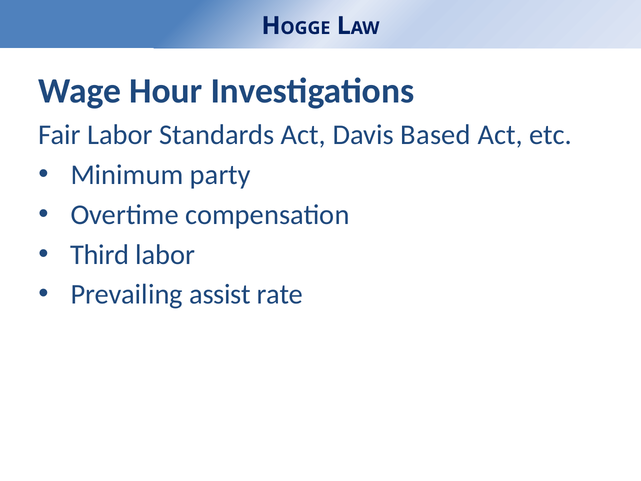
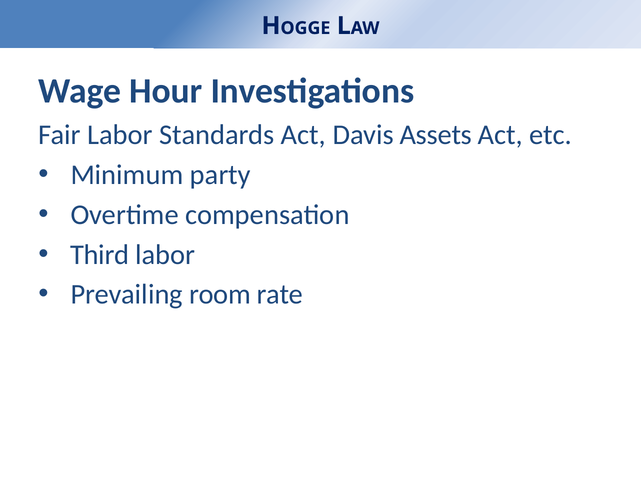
Based: Based -> Assets
assist: assist -> room
